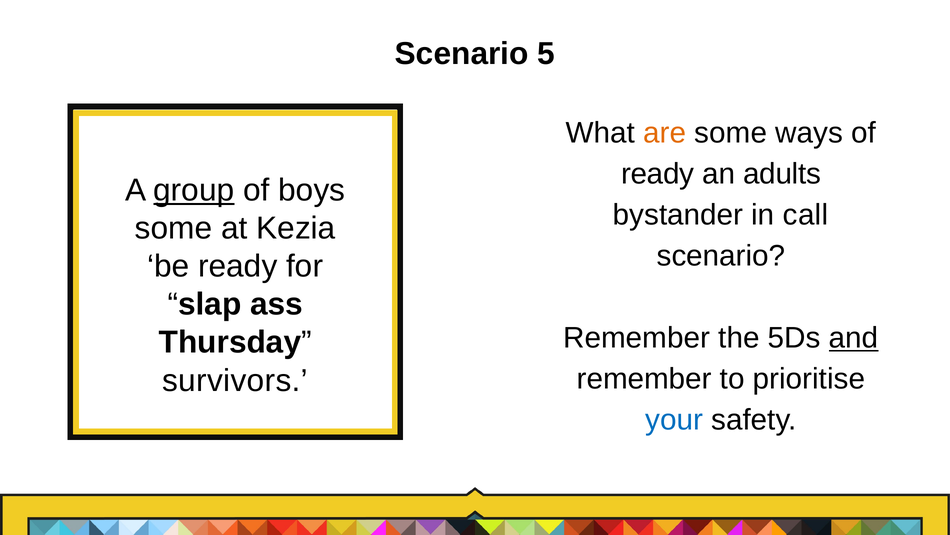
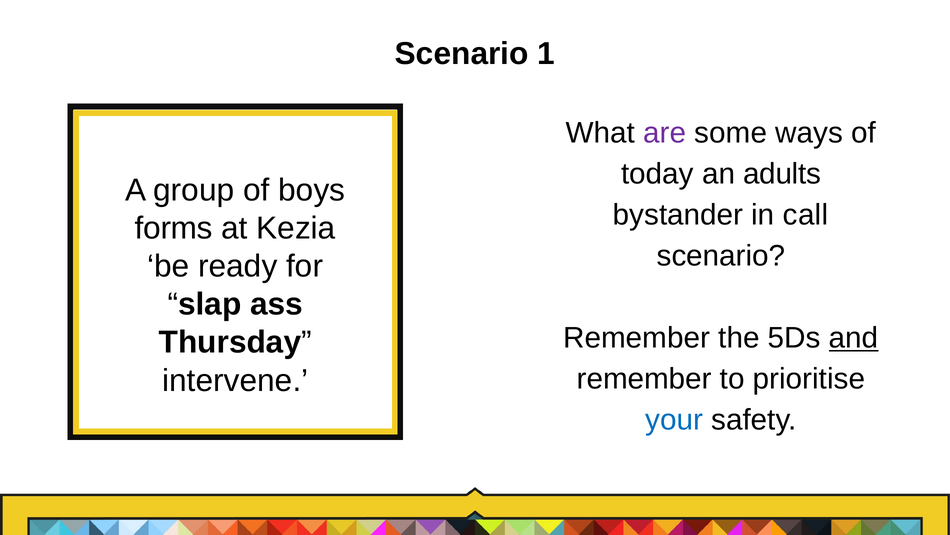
5: 5 -> 1
are colour: orange -> purple
ready at (658, 174): ready -> today
group underline: present -> none
some at (174, 228): some -> forms
survivors: survivors -> intervene
